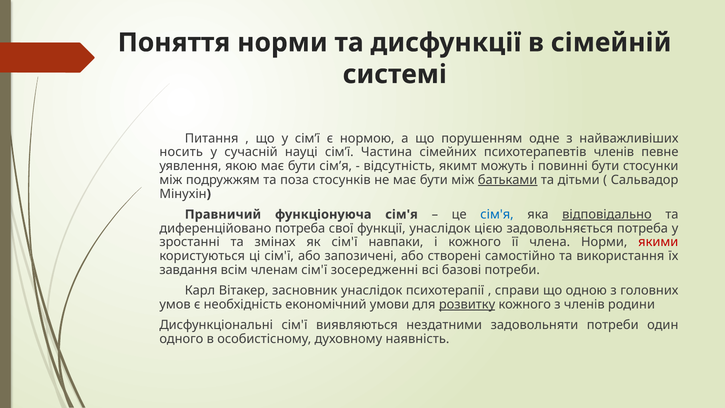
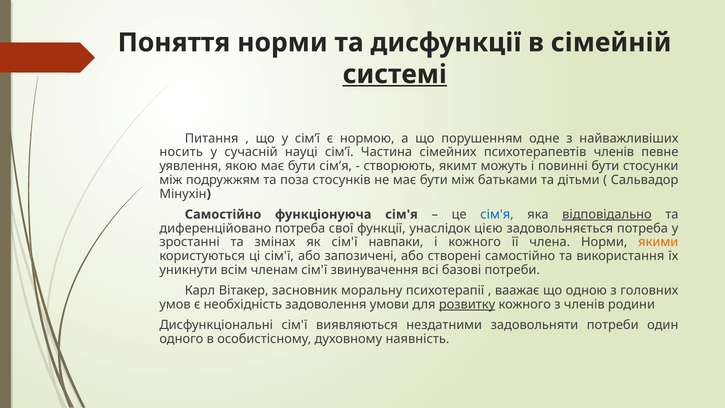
системі underline: none -> present
відсутність: відсутність -> створюють
батьками underline: present -> none
Правничий at (223, 214): Правничий -> Самостійно
якими colour: red -> orange
завдання: завдання -> уникнути
зосередженні: зосередженні -> звинувачення
засновник унаслідок: унаслідок -> моральну
справи: справи -> ваажає
економічний: економічний -> задоволення
